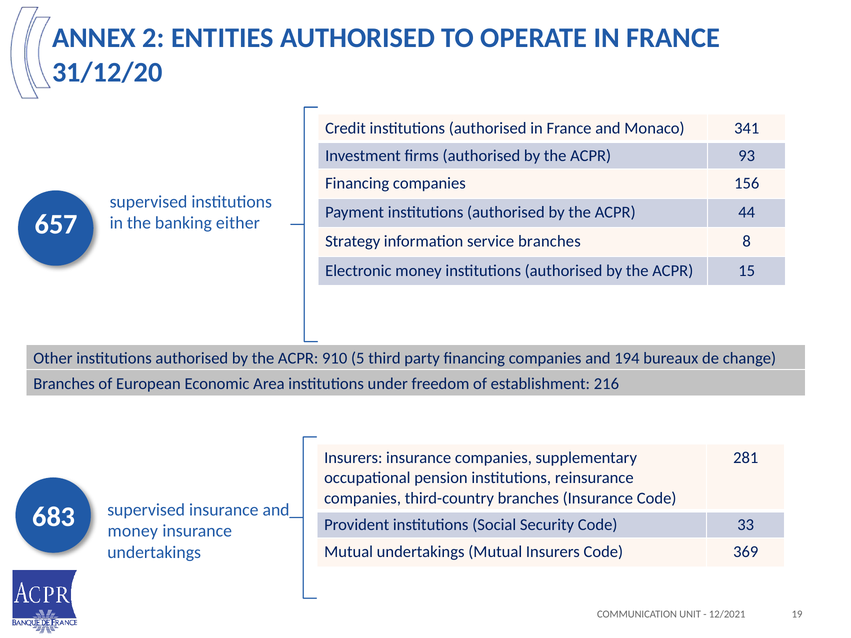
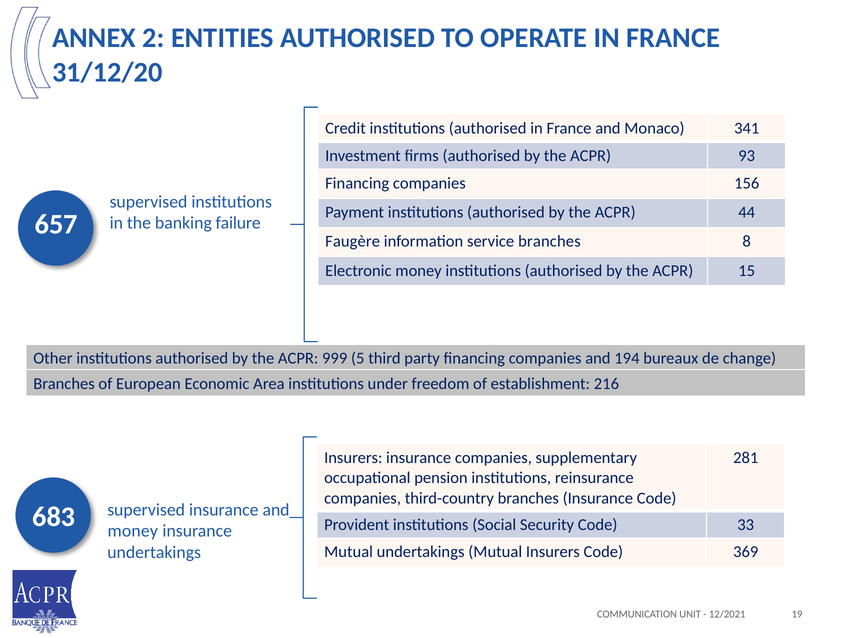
either: either -> failure
Strategy: Strategy -> Faugère
910: 910 -> 999
